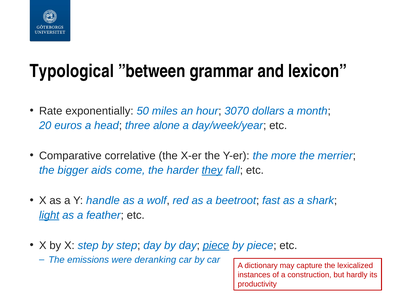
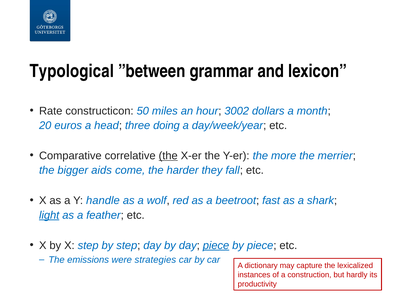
exponentially: exponentially -> constructicon
3070: 3070 -> 3002
alone: alone -> doing
the at (168, 156) underline: none -> present
they underline: present -> none
deranking: deranking -> strategies
